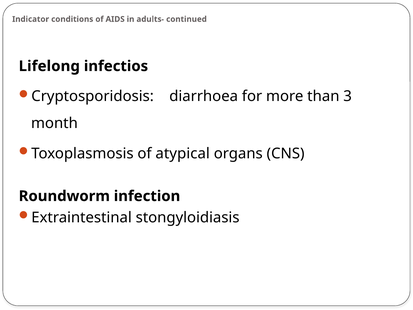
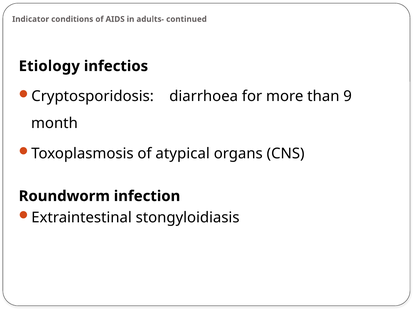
Lifelong: Lifelong -> Etiology
3: 3 -> 9
